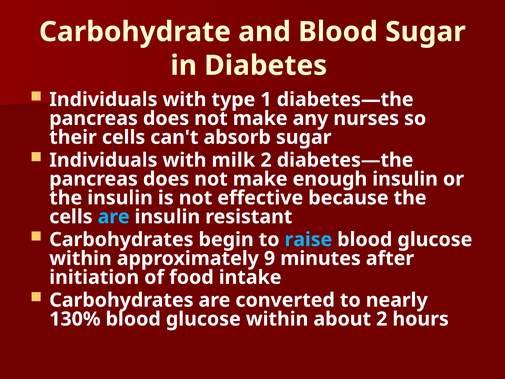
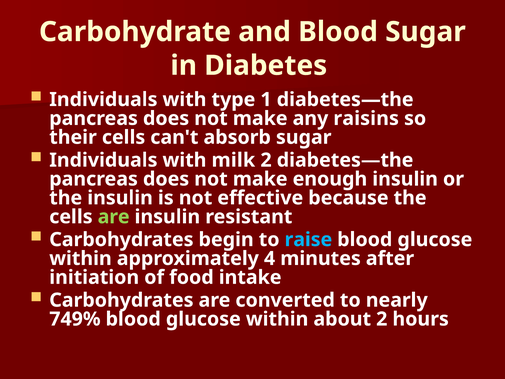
nurses: nurses -> raisins
are at (114, 217) colour: light blue -> light green
9: 9 -> 4
130%: 130% -> 749%
